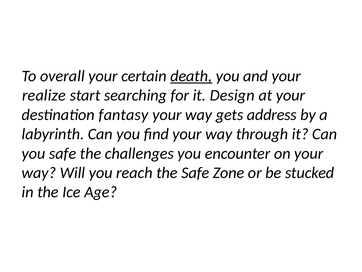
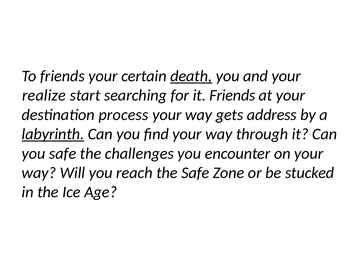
To overall: overall -> friends
it Design: Design -> Friends
fantasy: fantasy -> process
labyrinth underline: none -> present
